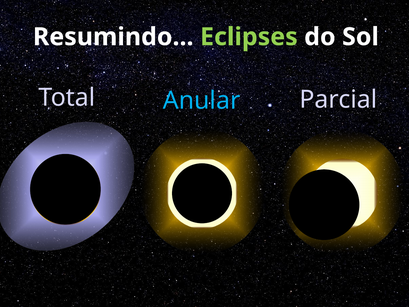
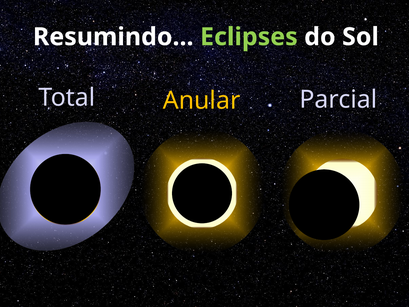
Anular colour: light blue -> yellow
